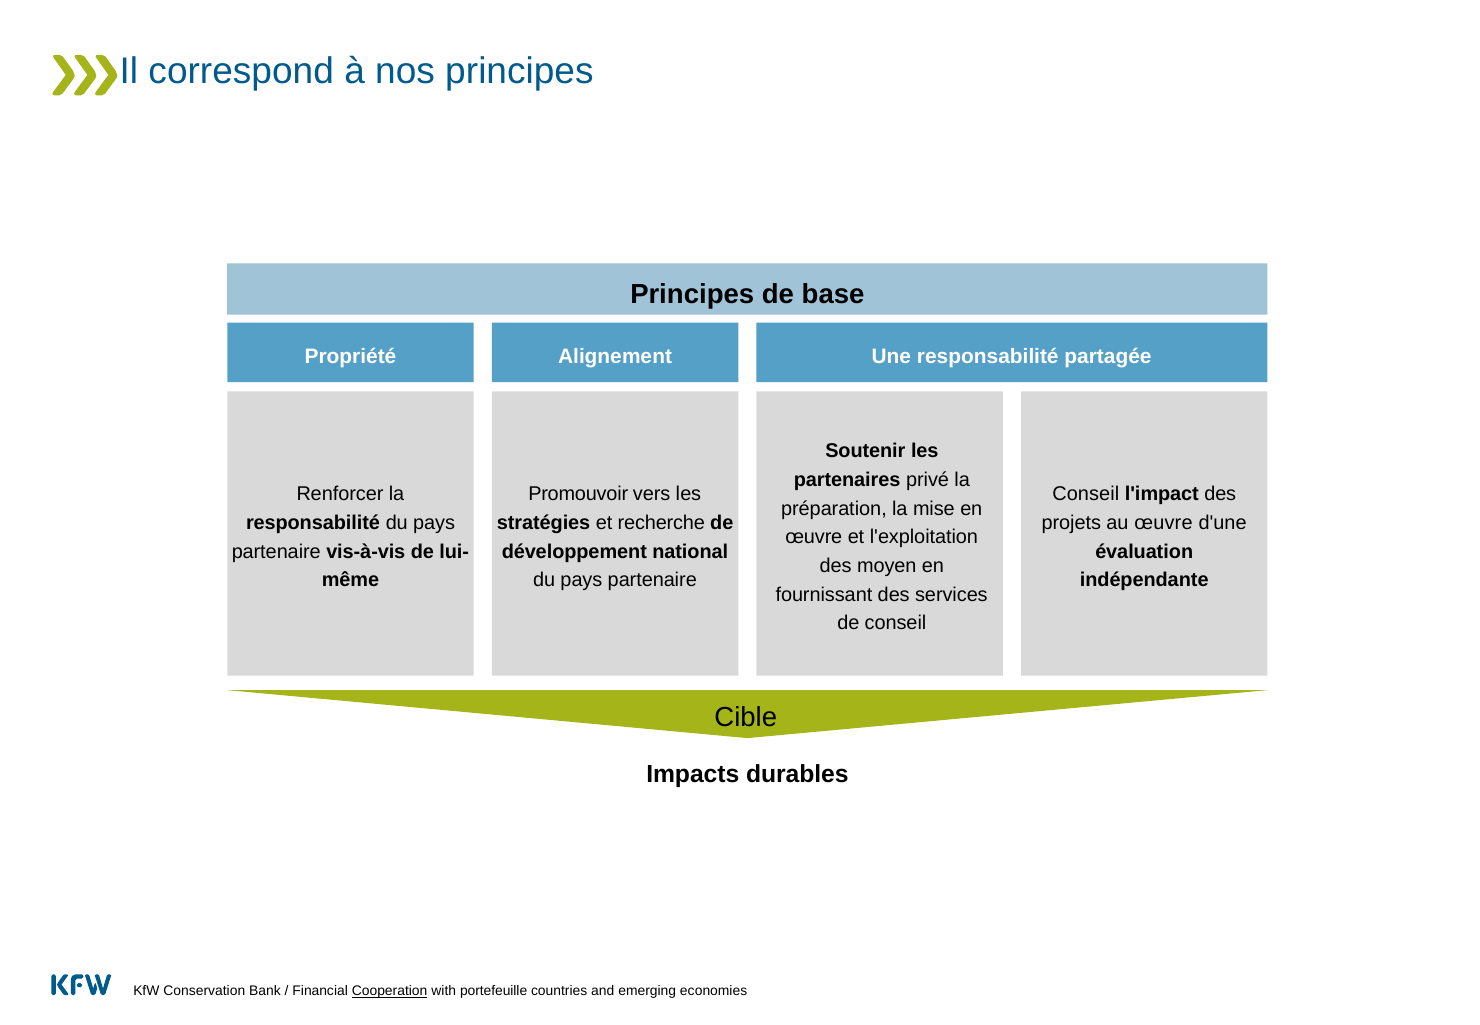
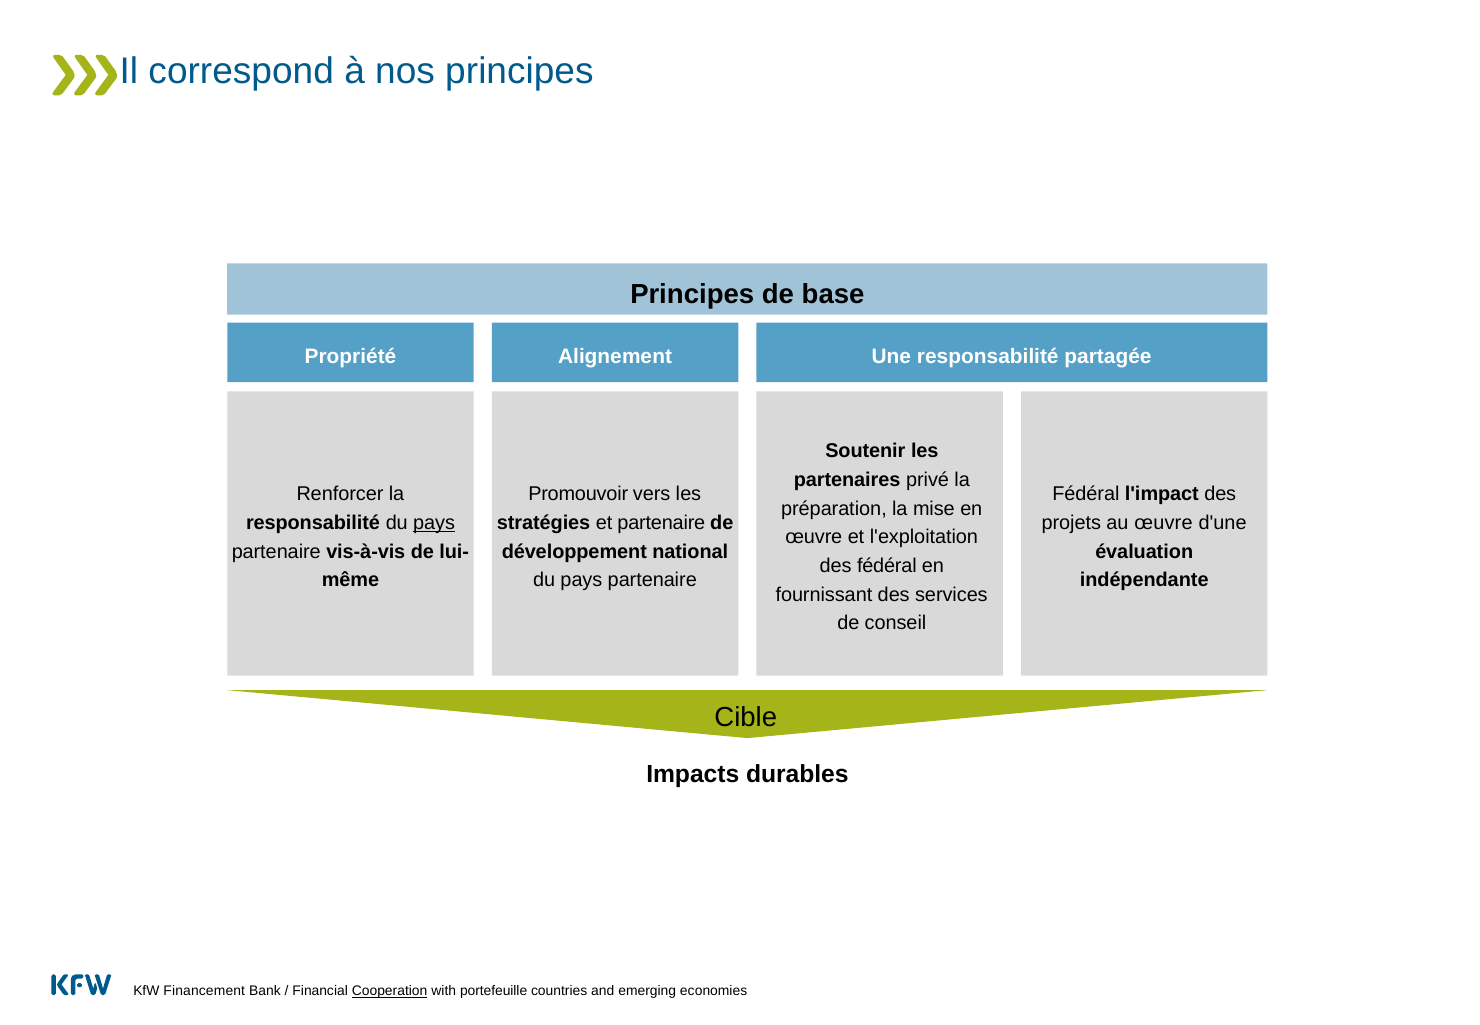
Conseil at (1086, 494): Conseil -> Fédéral
pays at (434, 523) underline: none -> present
et recherche: recherche -> partenaire
des moyen: moyen -> fédéral
Conservation: Conservation -> Financement
